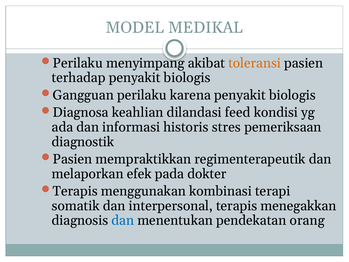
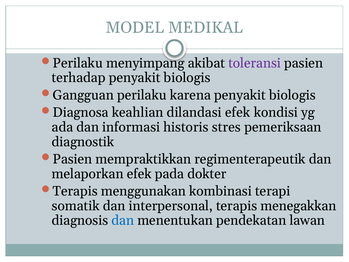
toleransi colour: orange -> purple
dilandasi feed: feed -> efek
orang: orang -> lawan
